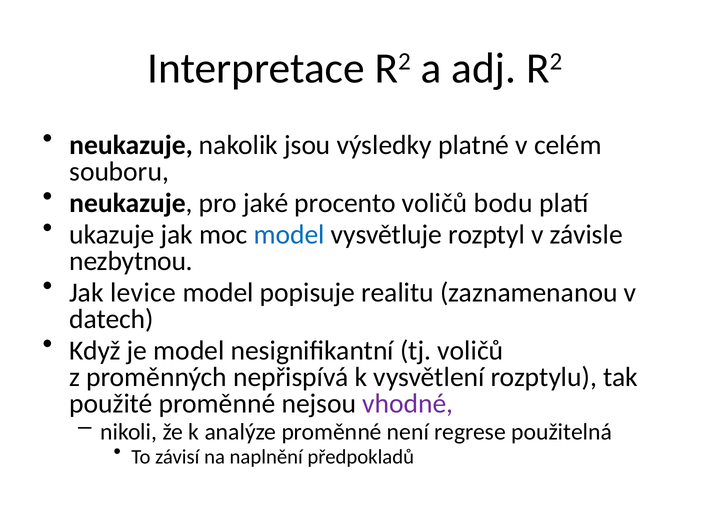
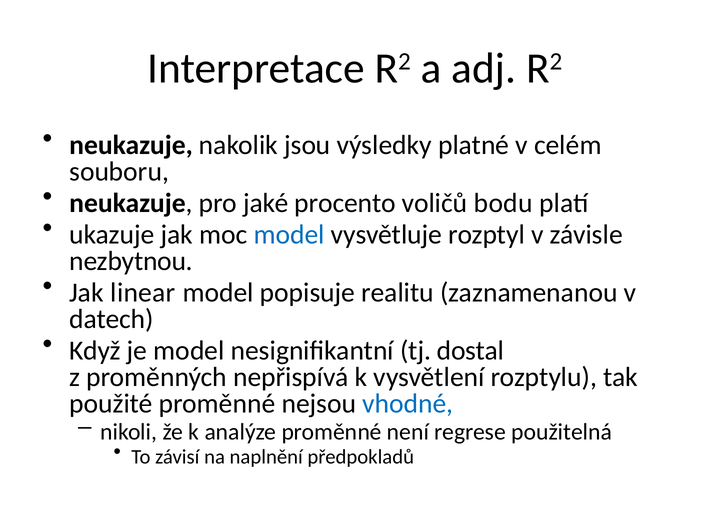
levice: levice -> linear
tj voličů: voličů -> dostal
vhodné colour: purple -> blue
